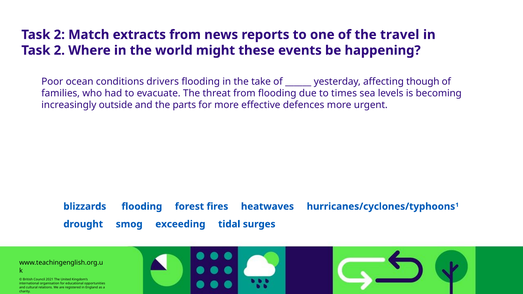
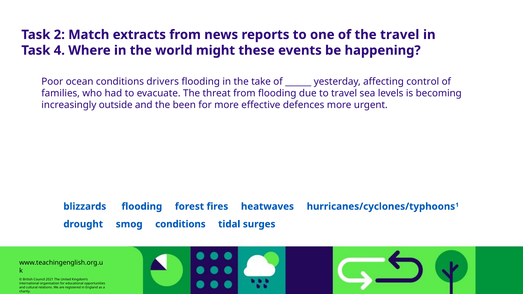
2 at (59, 50): 2 -> 4
though: though -> control
to times: times -> travel
parts: parts -> been
smog exceeding: exceeding -> conditions
